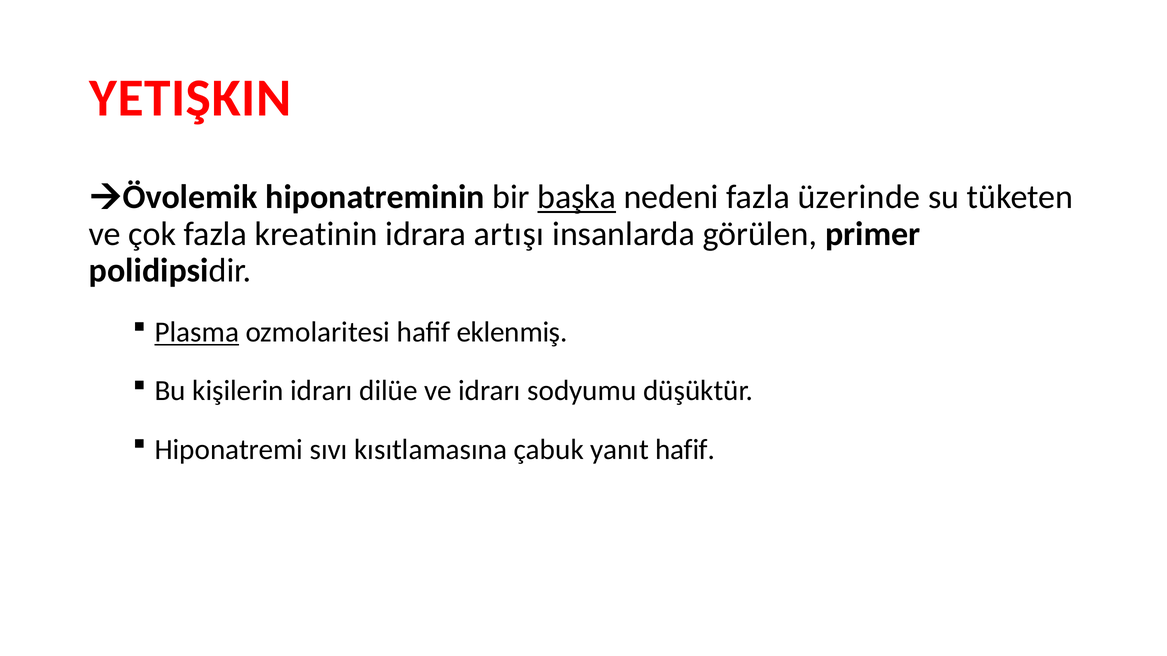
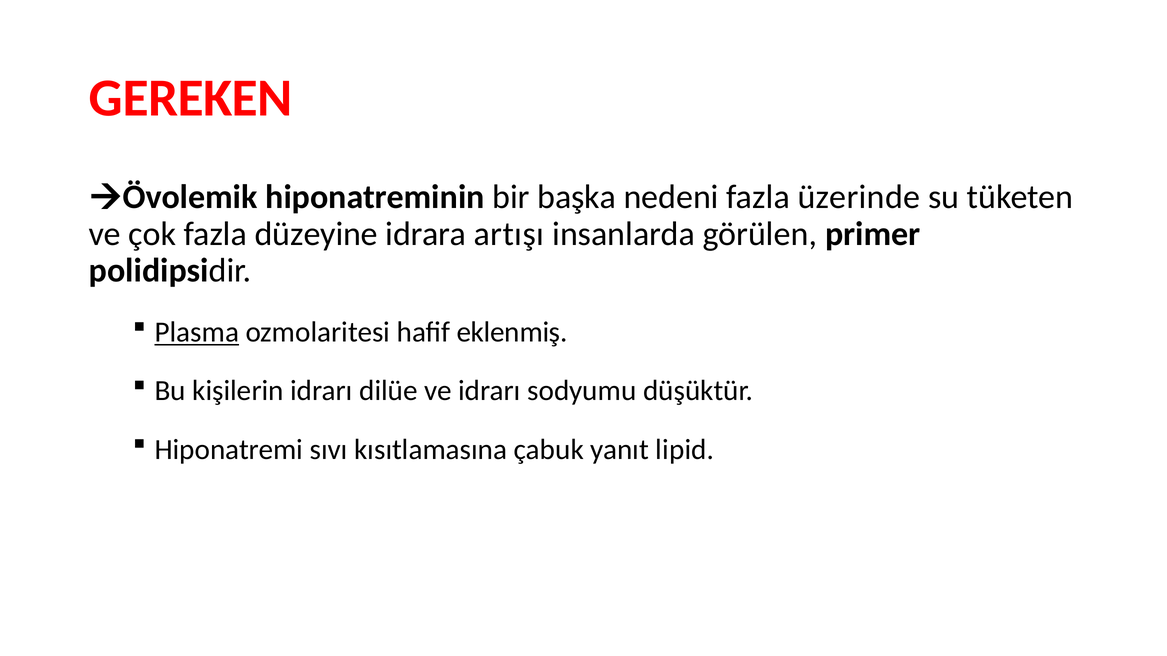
YETIŞKIN: YETIŞKIN -> GEREKEN
başka underline: present -> none
kreatinin: kreatinin -> düzeyine
yanıt hafif: hafif -> lipid
